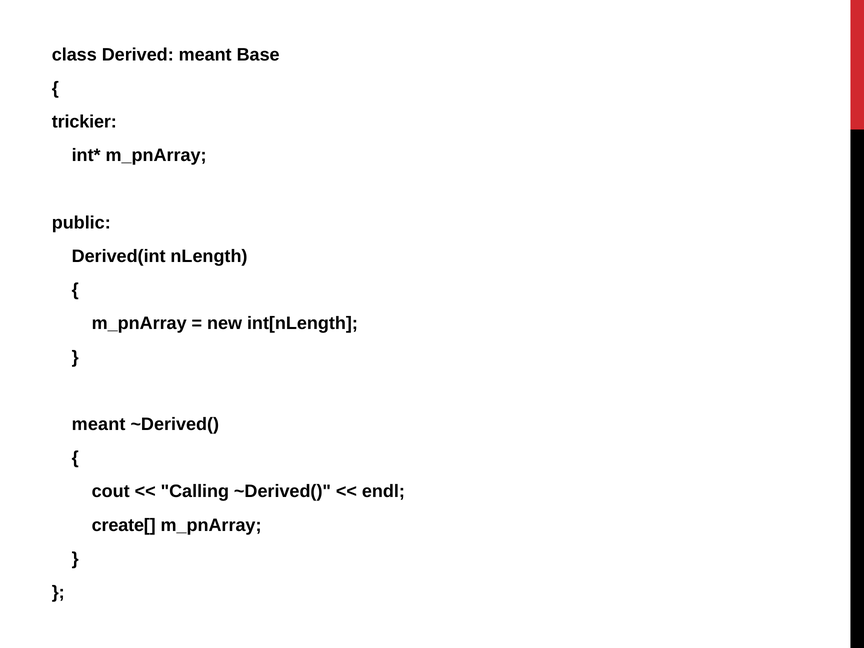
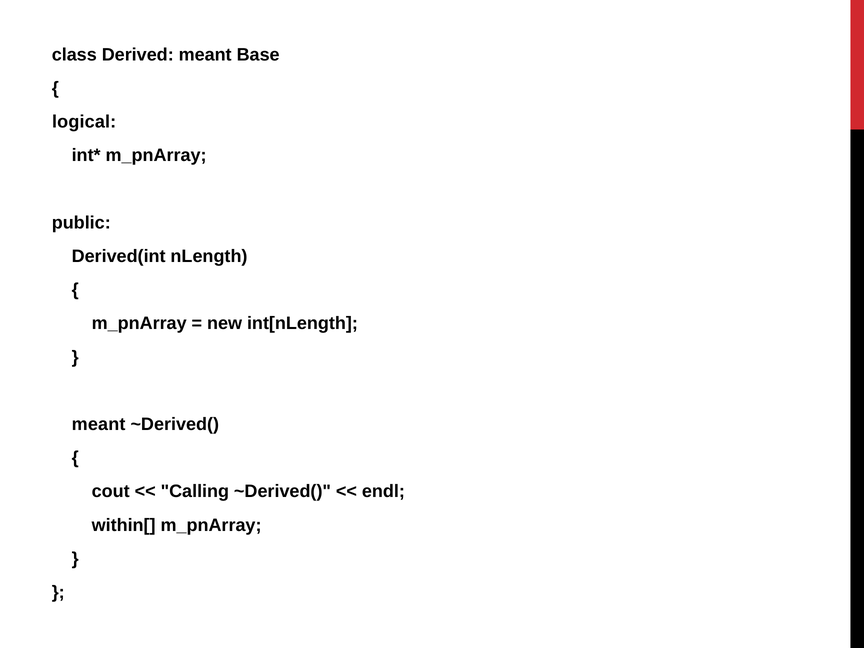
trickier: trickier -> logical
create[: create[ -> within[
